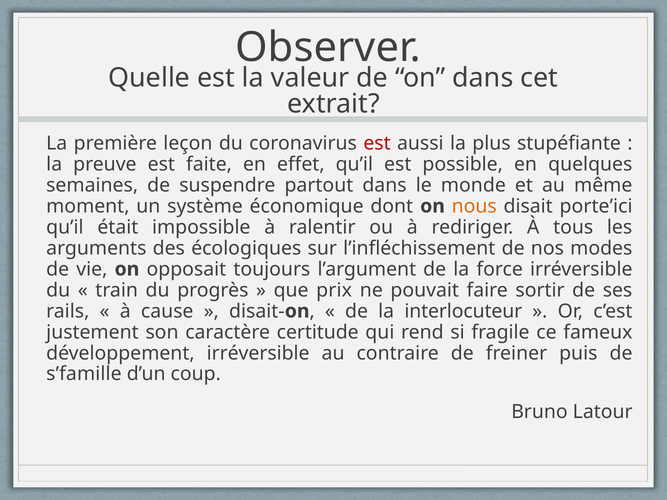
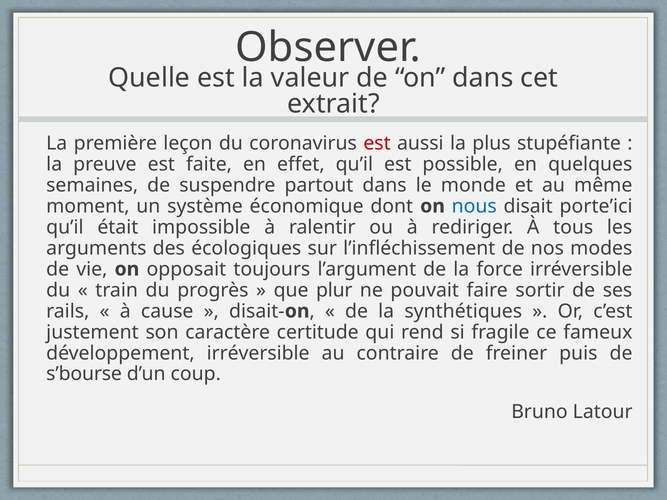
nous colour: orange -> blue
prix: prix -> plur
interlocuteur: interlocuteur -> synthétiques
s’famille: s’famille -> s’bourse
